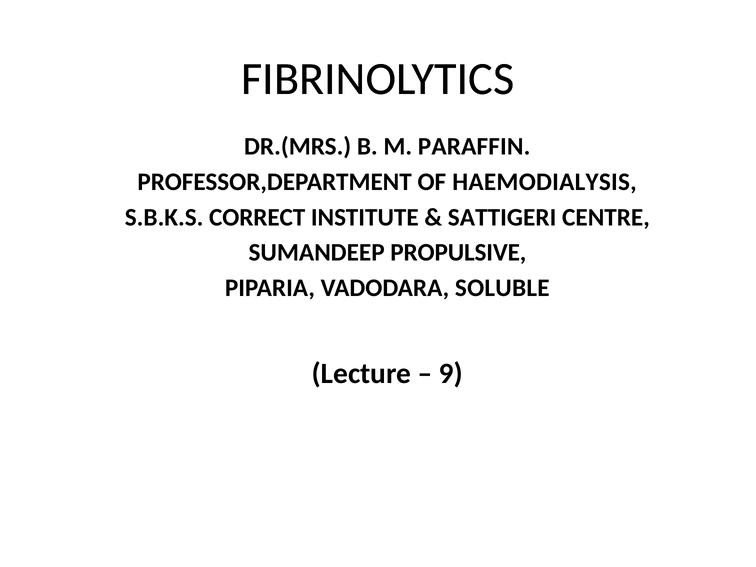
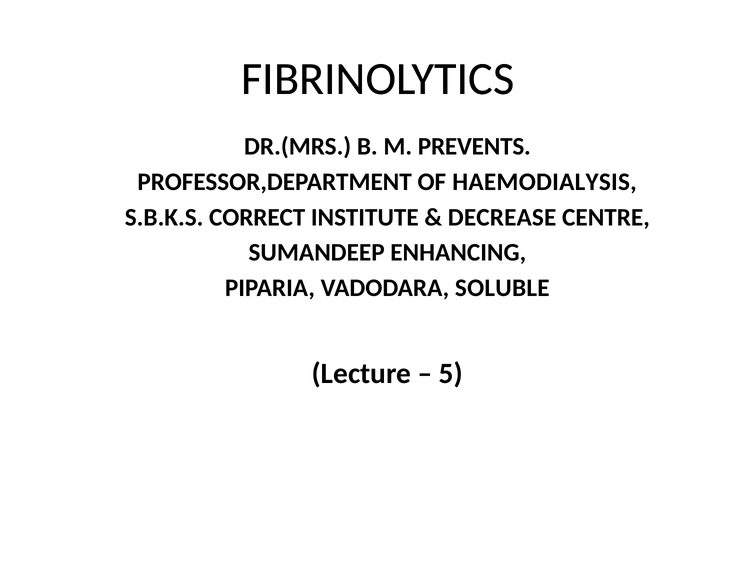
PARAFFIN: PARAFFIN -> PREVENTS
SATTIGERI: SATTIGERI -> DECREASE
PROPULSIVE: PROPULSIVE -> ENHANCING
9: 9 -> 5
